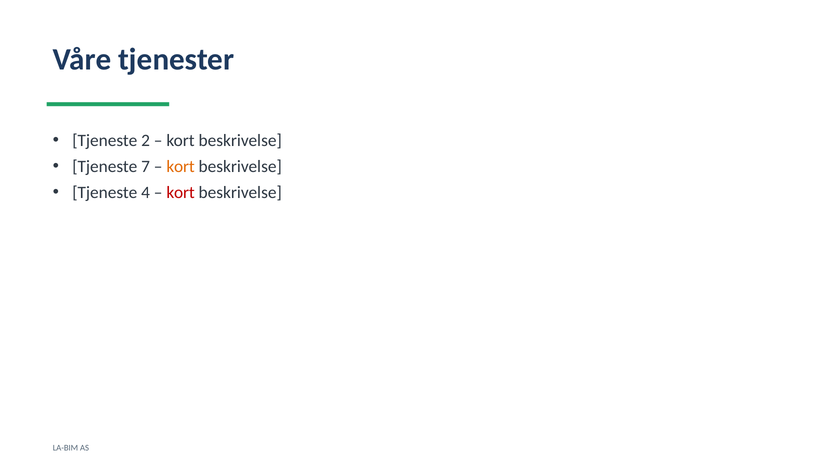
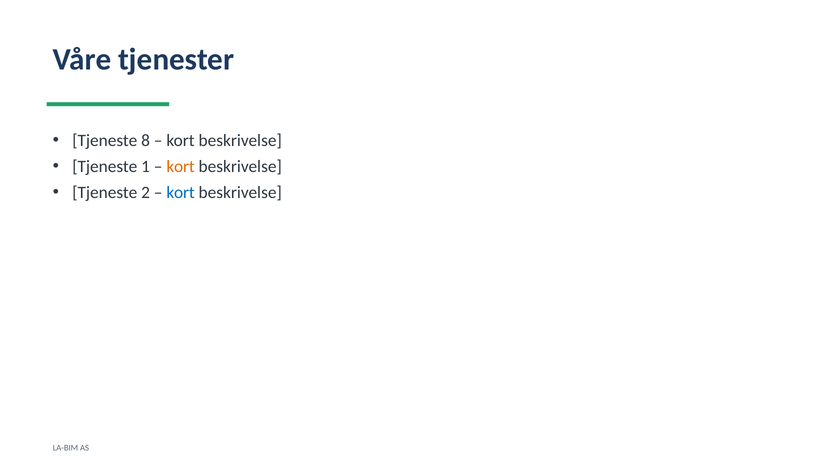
2: 2 -> 8
7: 7 -> 1
4: 4 -> 2
kort at (181, 192) colour: red -> blue
